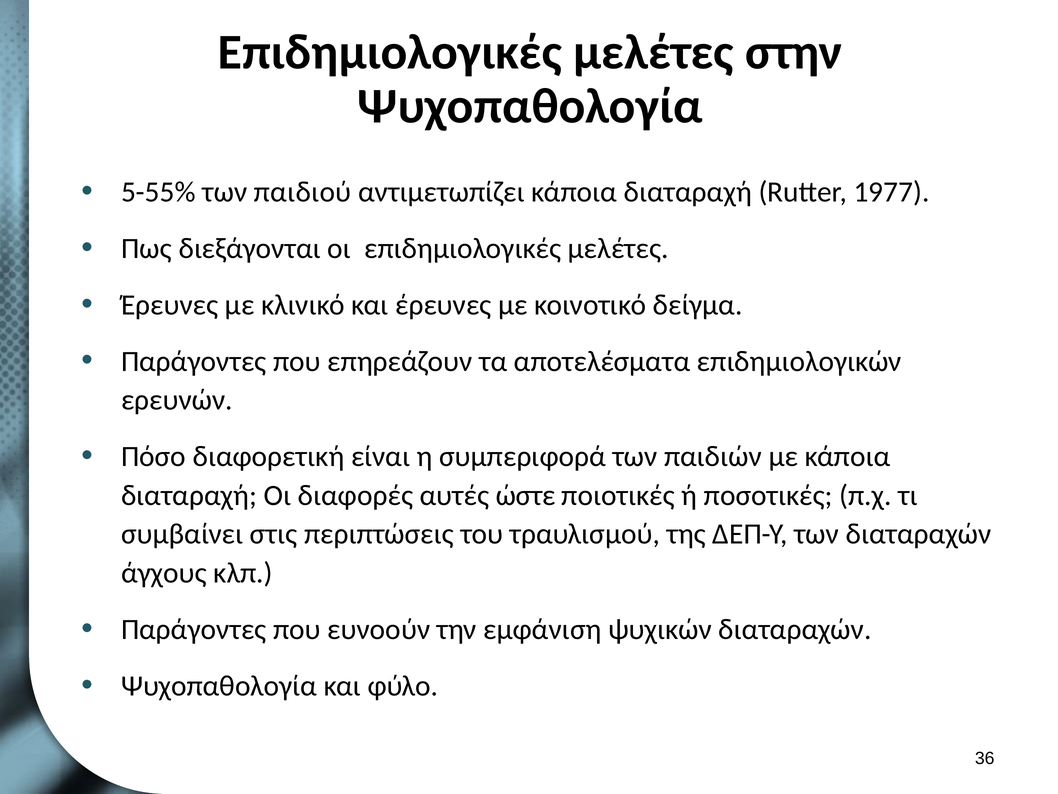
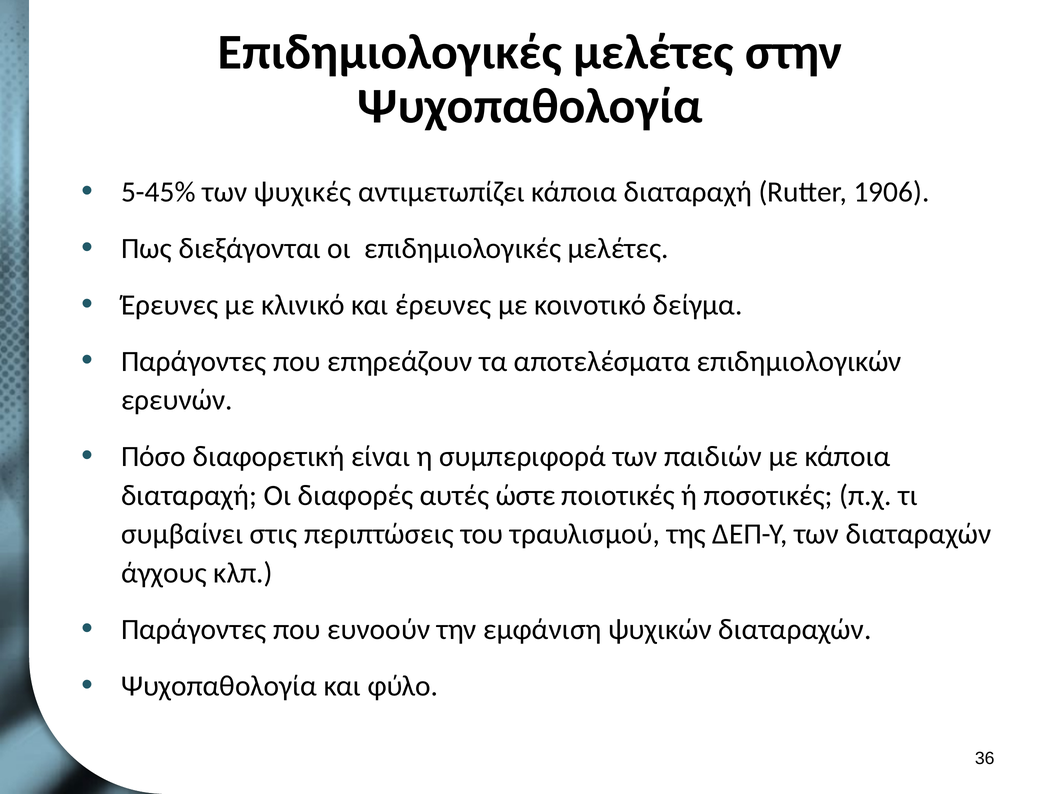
5-55%: 5-55% -> 5-45%
παιδιού: παιδιού -> ψυχικές
1977: 1977 -> 1906
